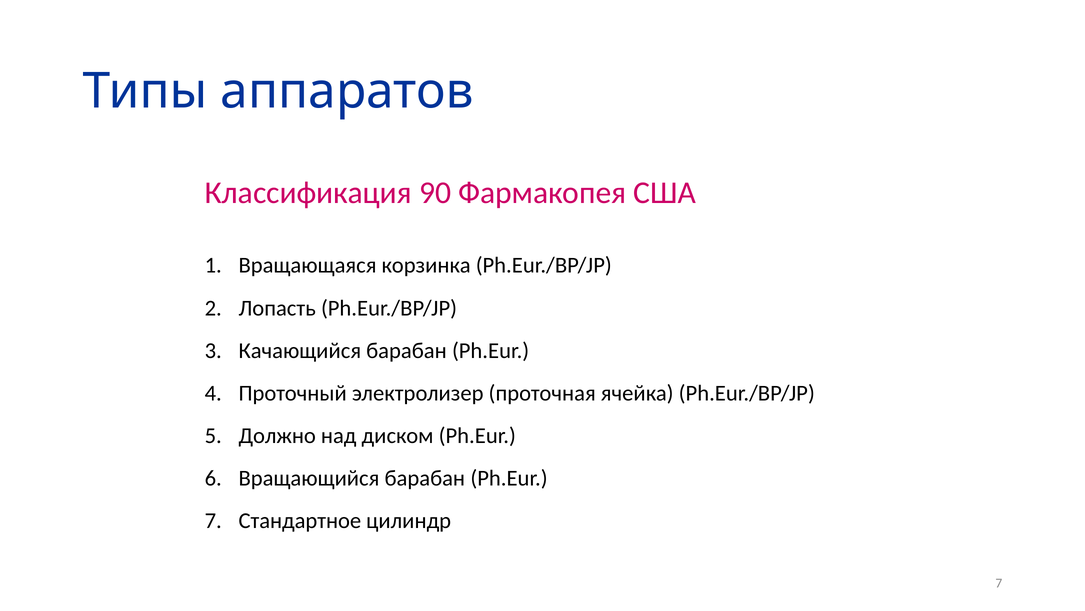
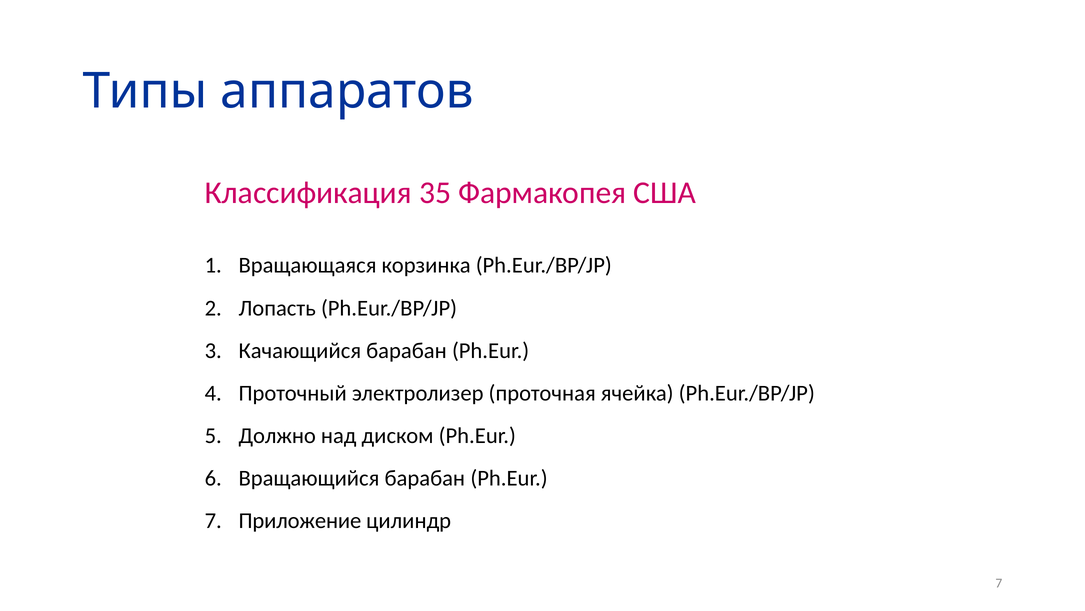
90: 90 -> 35
Стандартное: Стандартное -> Приложение
